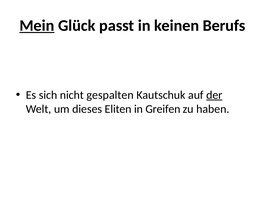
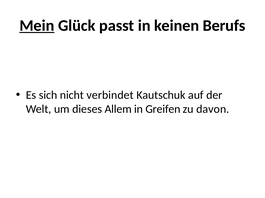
gespalten: gespalten -> verbindet
der underline: present -> none
Eliten: Eliten -> Allem
haben: haben -> davon
